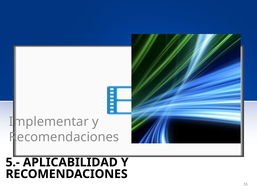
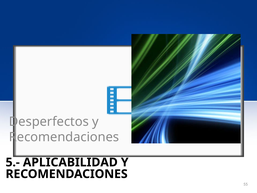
Implementar: Implementar -> Desperfectos
